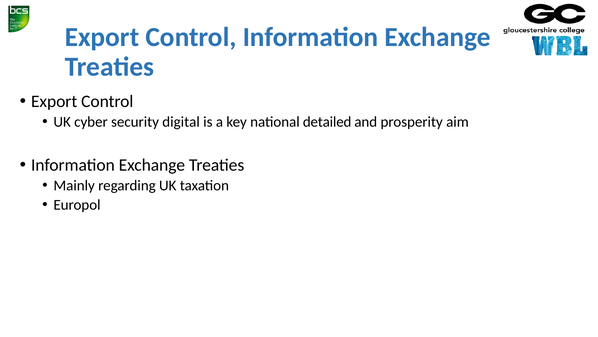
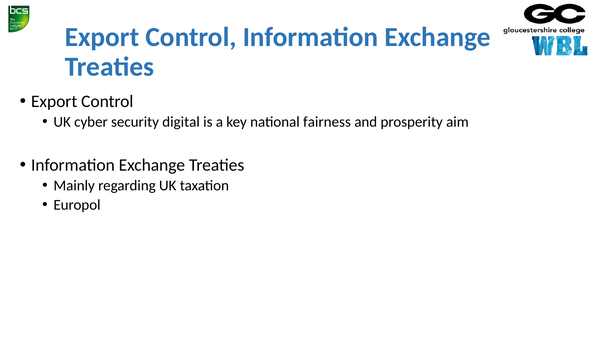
detailed: detailed -> fairness
